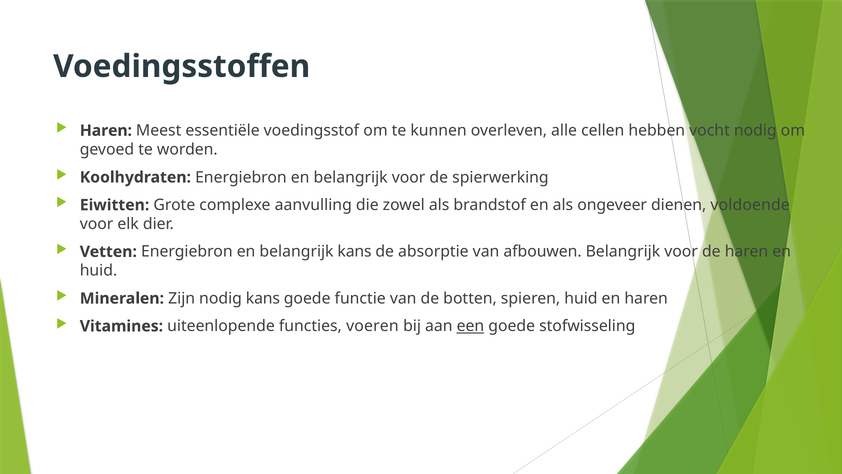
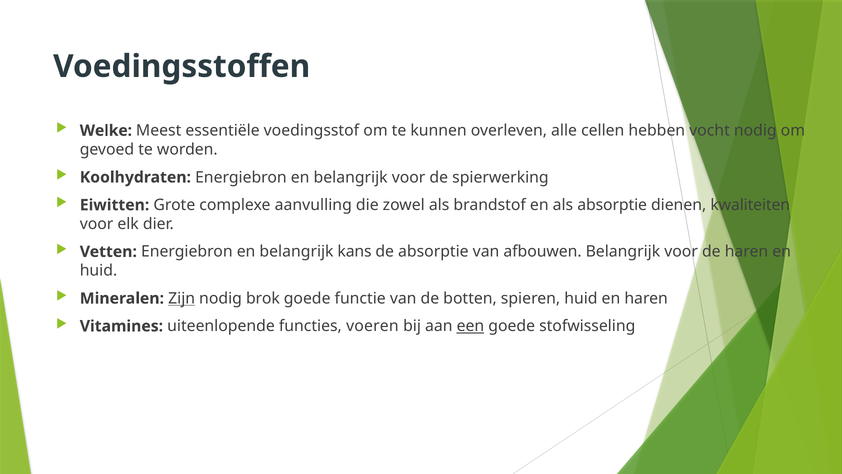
Haren at (106, 130): Haren -> Welke
als ongeveer: ongeveer -> absorptie
voldoende: voldoende -> kwaliteiten
Zijn underline: none -> present
nodig kans: kans -> brok
